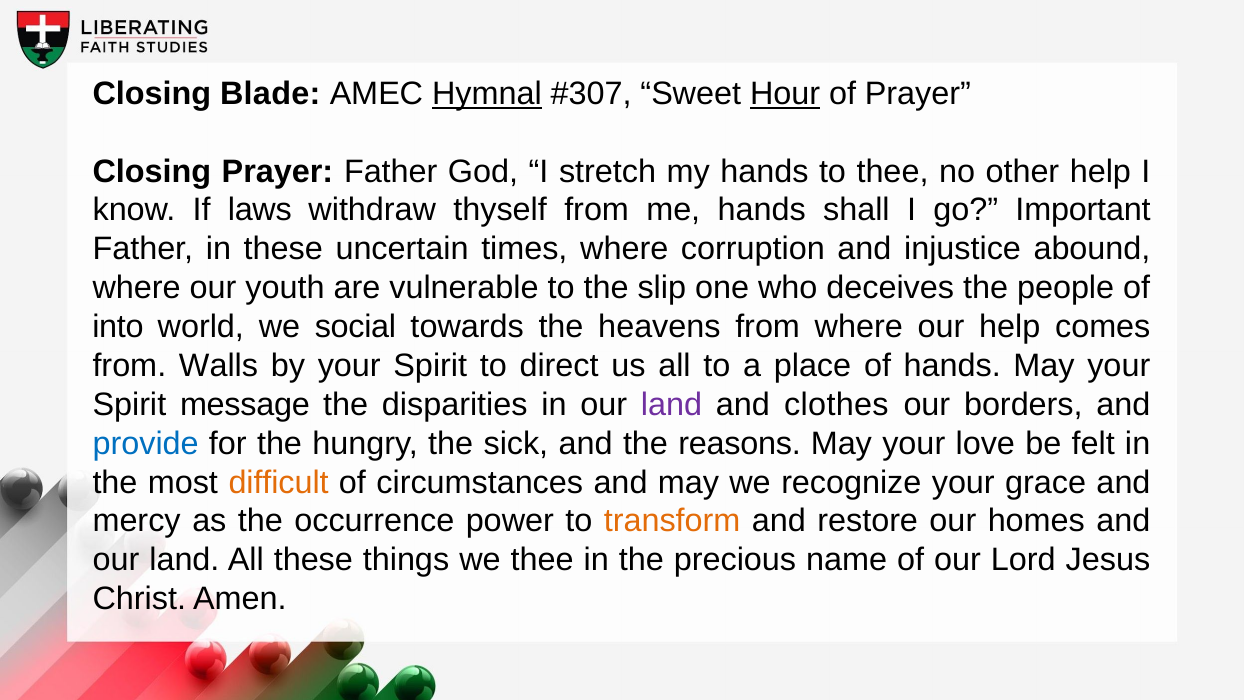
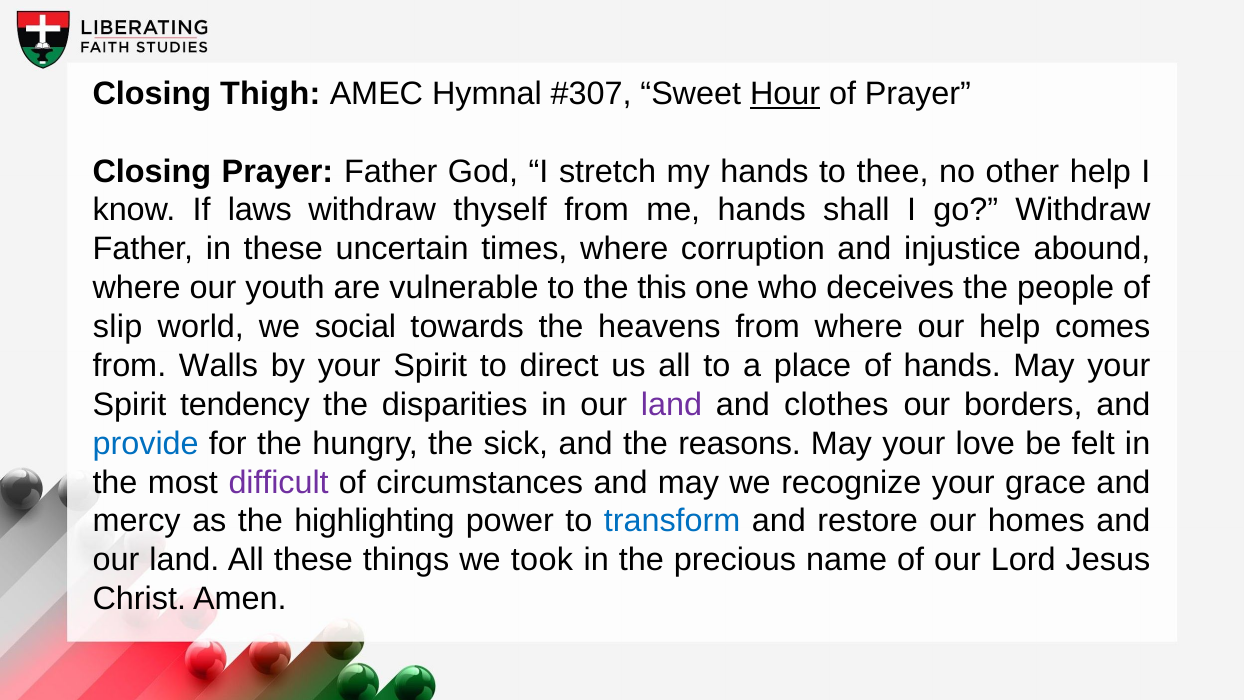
Blade: Blade -> Thigh
Hymnal underline: present -> none
go Important: Important -> Withdraw
slip: slip -> this
into: into -> slip
message: message -> tendency
difficult colour: orange -> purple
occurrence: occurrence -> highlighting
transform colour: orange -> blue
we thee: thee -> took
